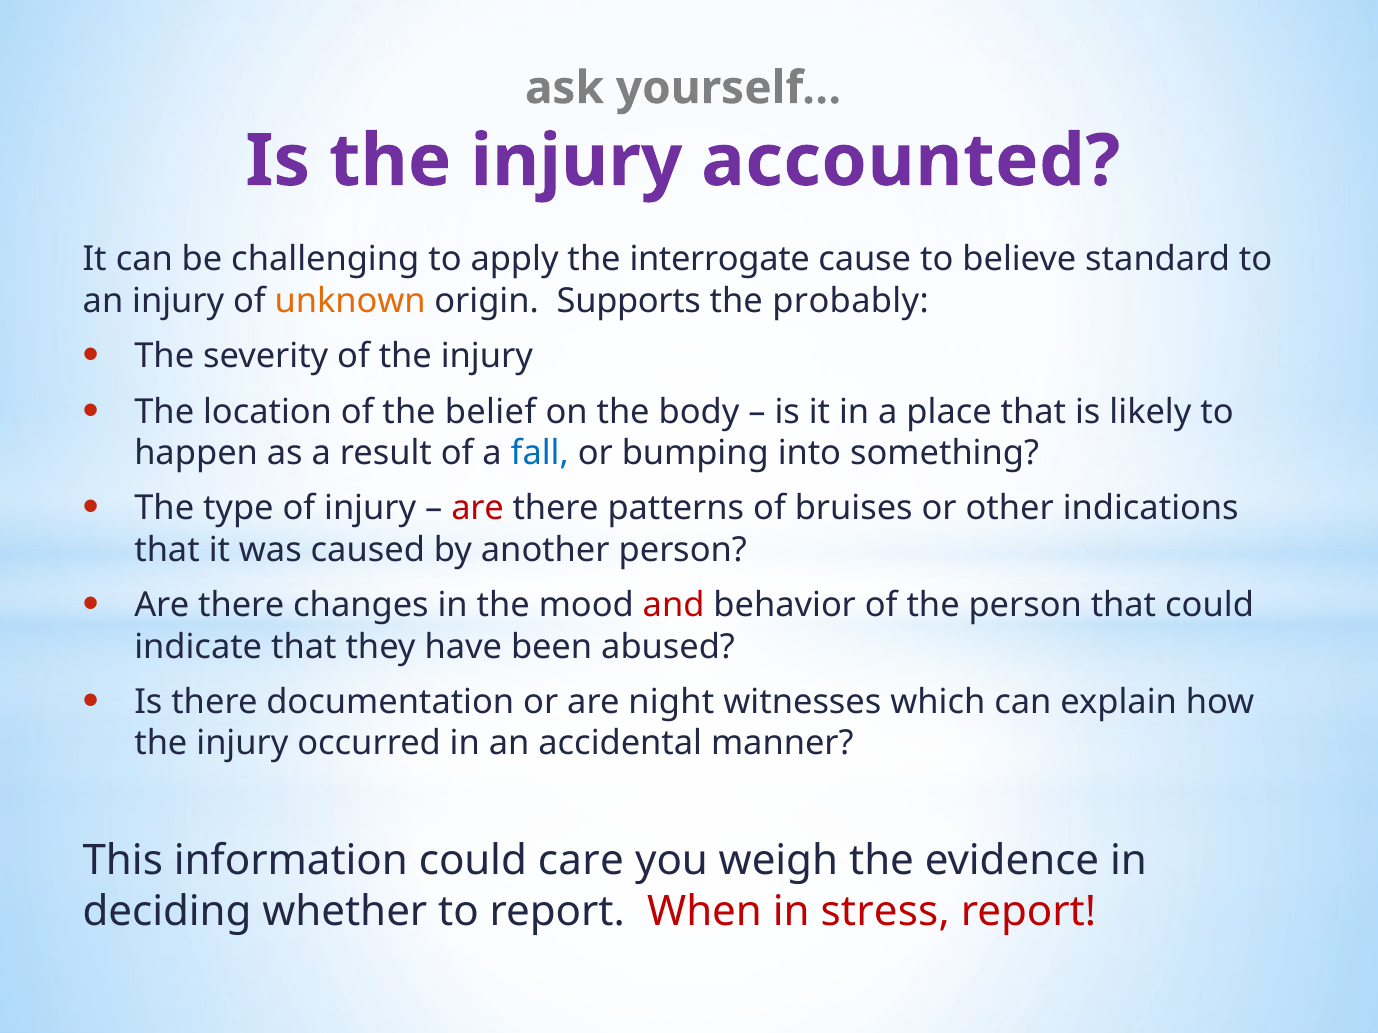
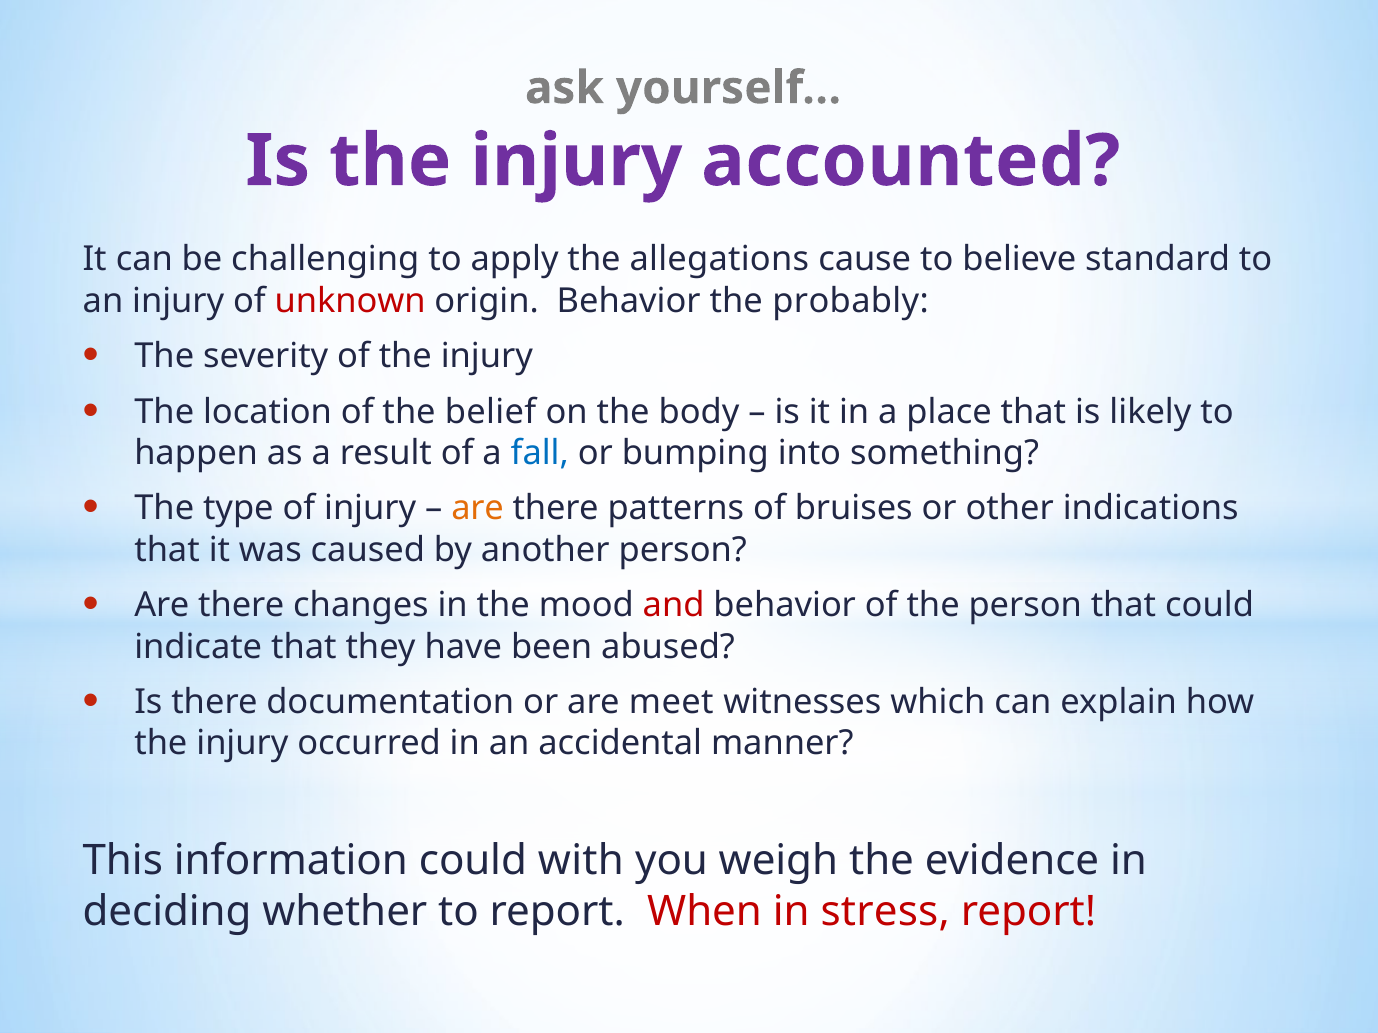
interrogate: interrogate -> allegations
unknown colour: orange -> red
origin Supports: Supports -> Behavior
are at (478, 509) colour: red -> orange
night: night -> meet
care: care -> with
